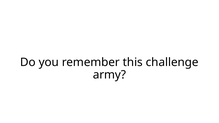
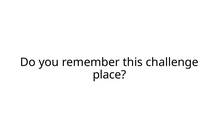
army: army -> place
